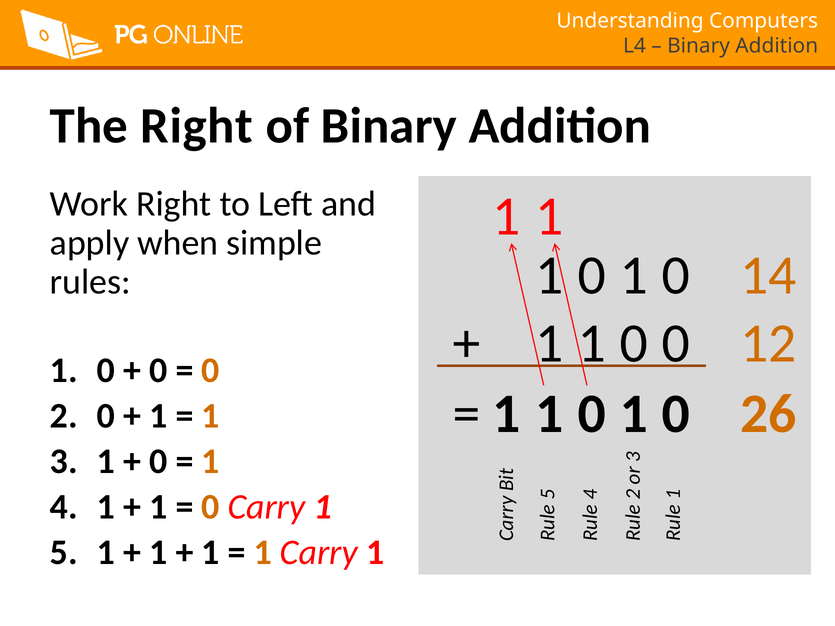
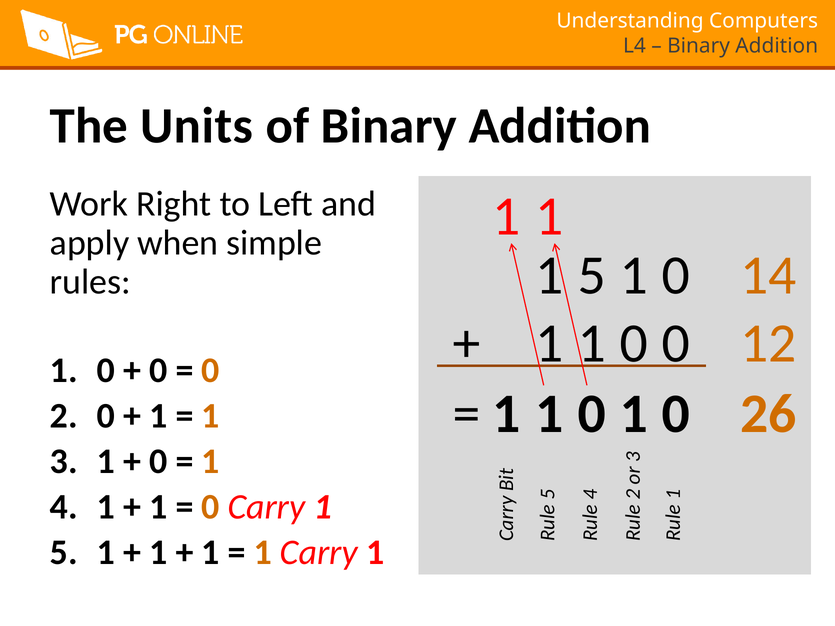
The Right: Right -> Units
0 at (592, 276): 0 -> 5
